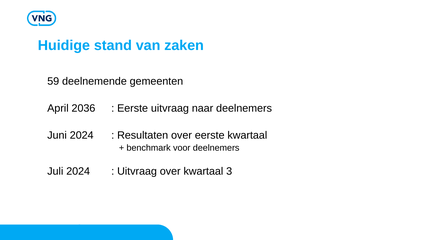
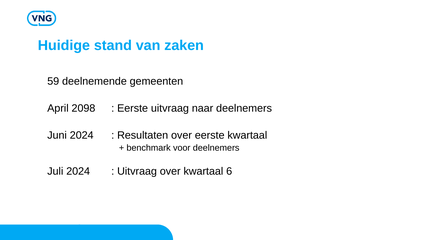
2036: 2036 -> 2098
3: 3 -> 6
